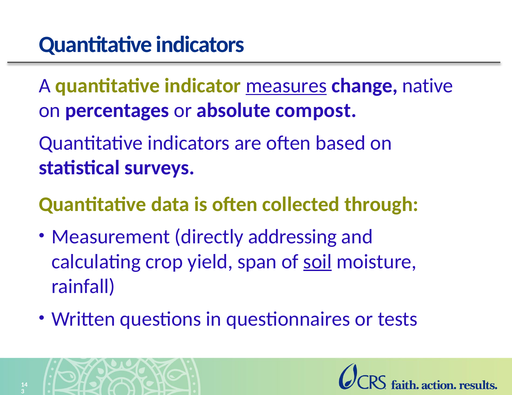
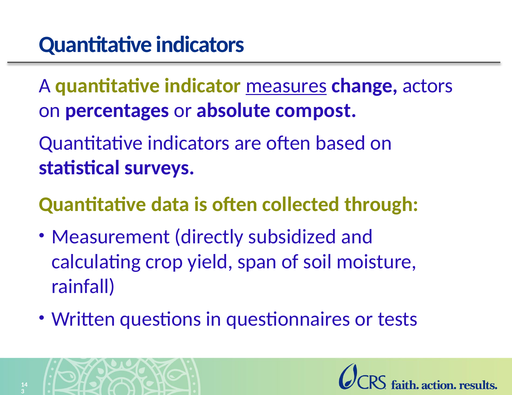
native: native -> actors
addressing: addressing -> subsidized
soil underline: present -> none
